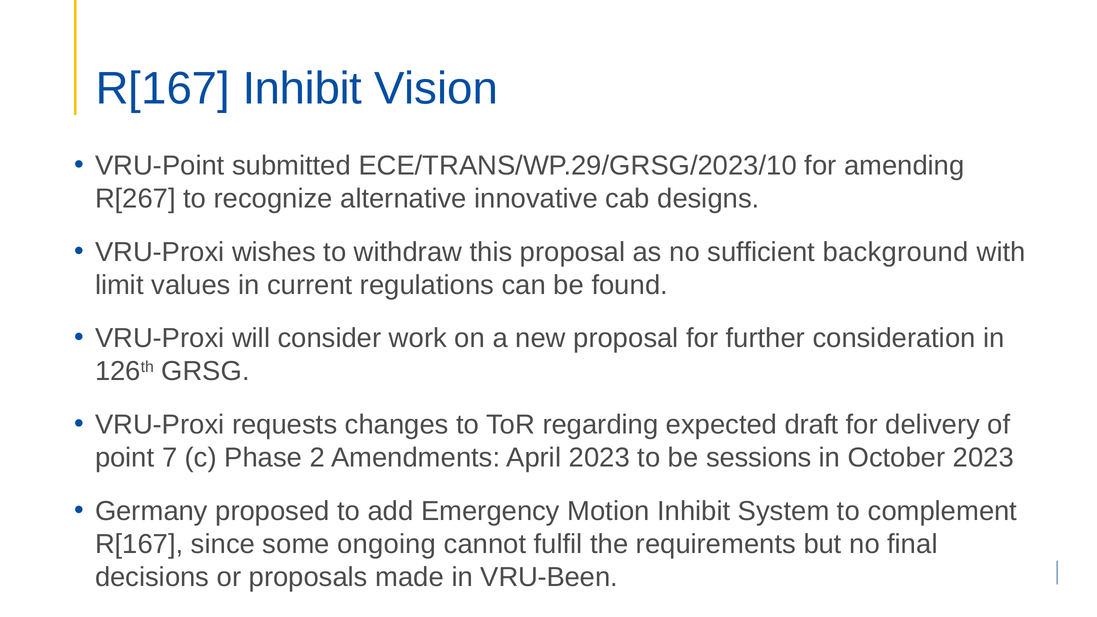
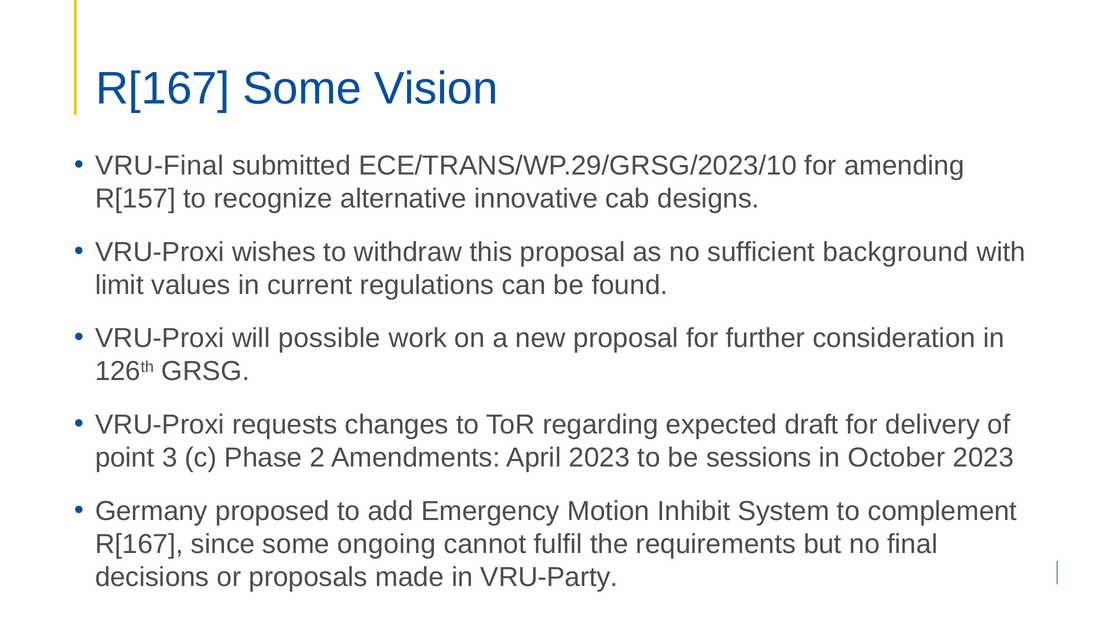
R[167 Inhibit: Inhibit -> Some
VRU-Point: VRU-Point -> VRU-Final
R[267: R[267 -> R[157
consider: consider -> possible
7: 7 -> 3
VRU-Been: VRU-Been -> VRU-Party
